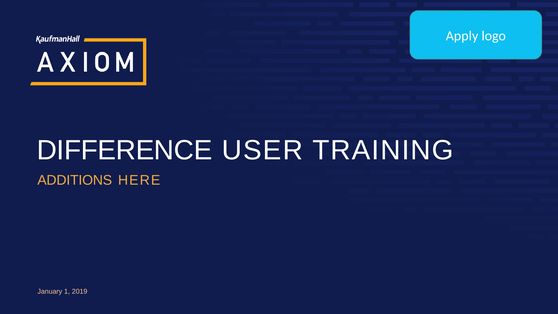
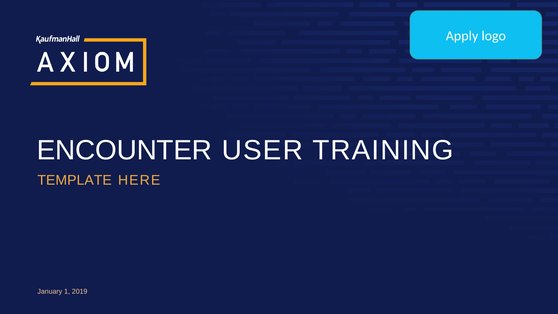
DIFFERENCE: DIFFERENCE -> ENCOUNTER
ADDITIONS: ADDITIONS -> TEMPLATE
